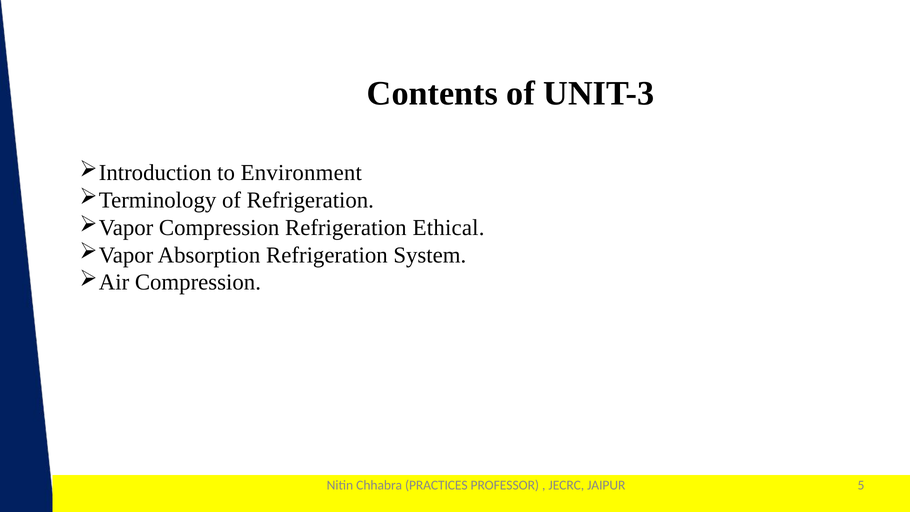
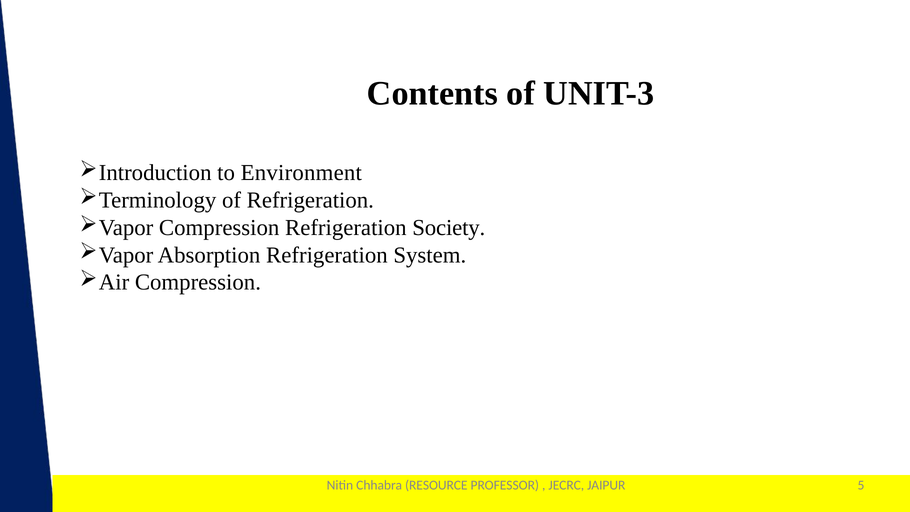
Ethical: Ethical -> Society
PRACTICES: PRACTICES -> RESOURCE
